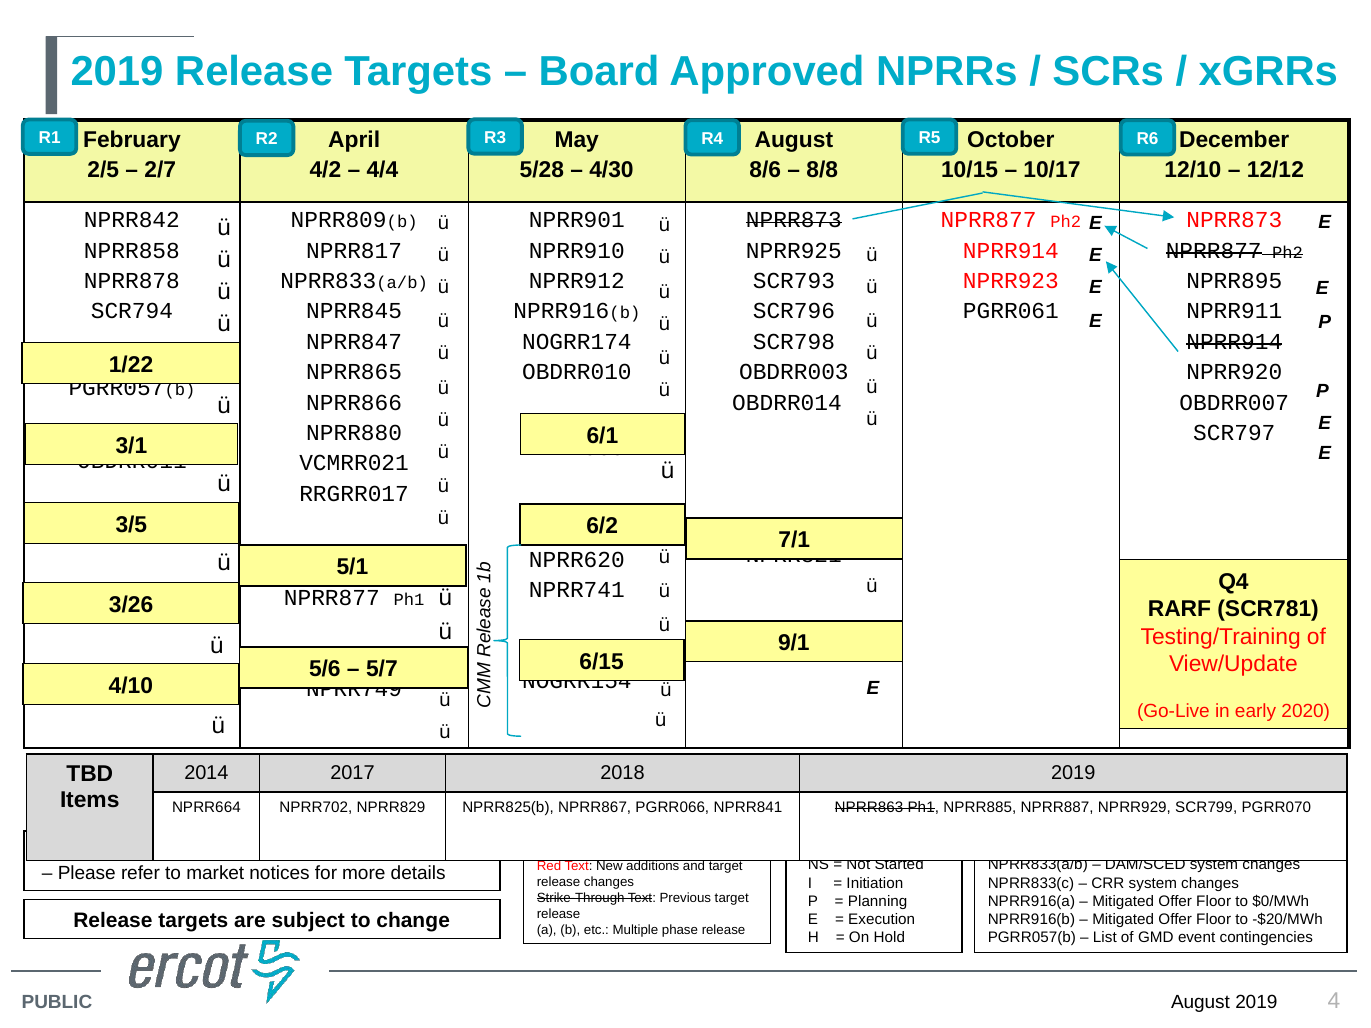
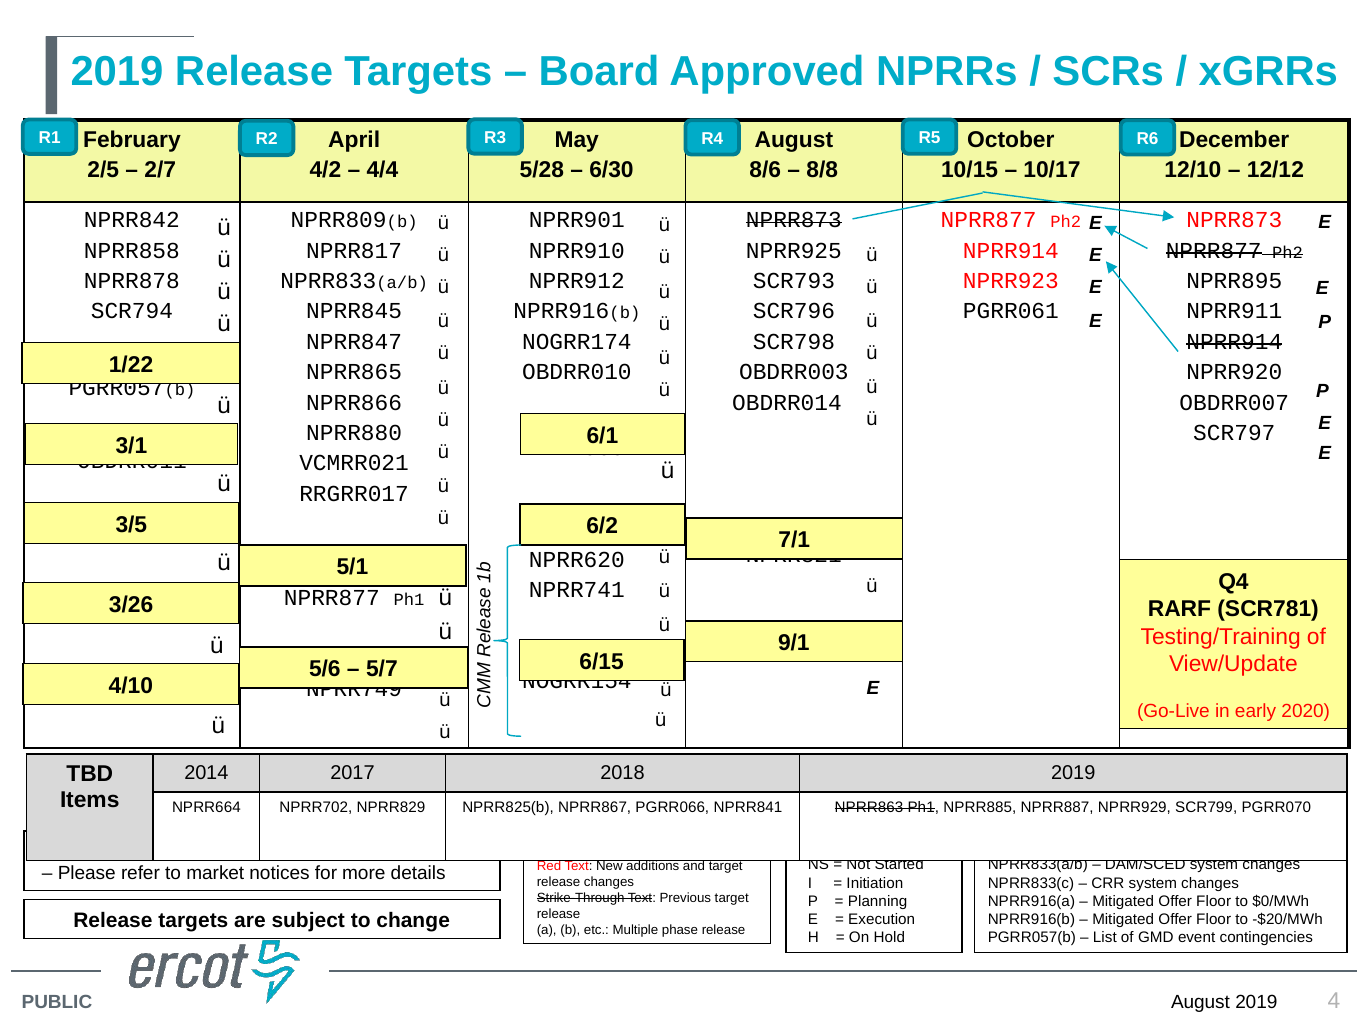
4/30: 4/30 -> 6/30
